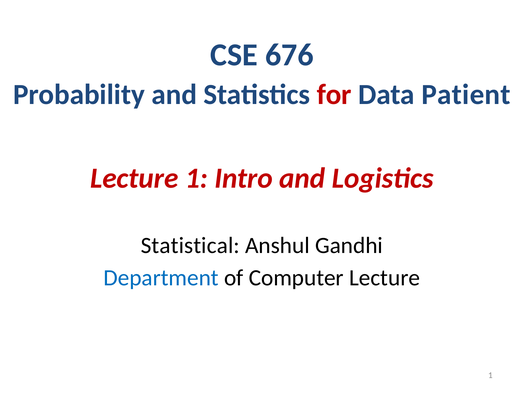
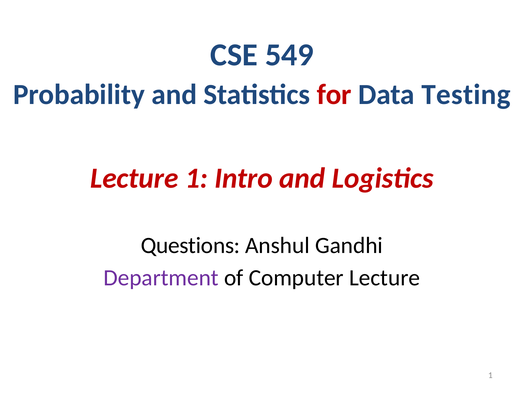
676: 676 -> 549
Patient: Patient -> Testing
Statistical: Statistical -> Questions
Department colour: blue -> purple
